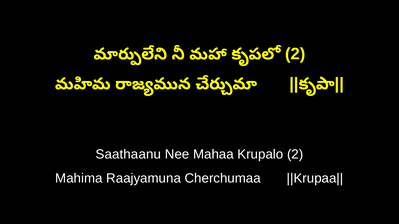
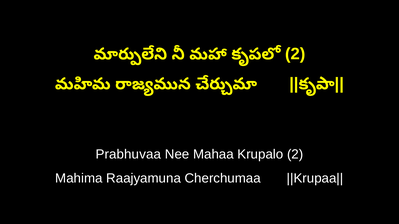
Saathaanu: Saathaanu -> Prabhuvaa
